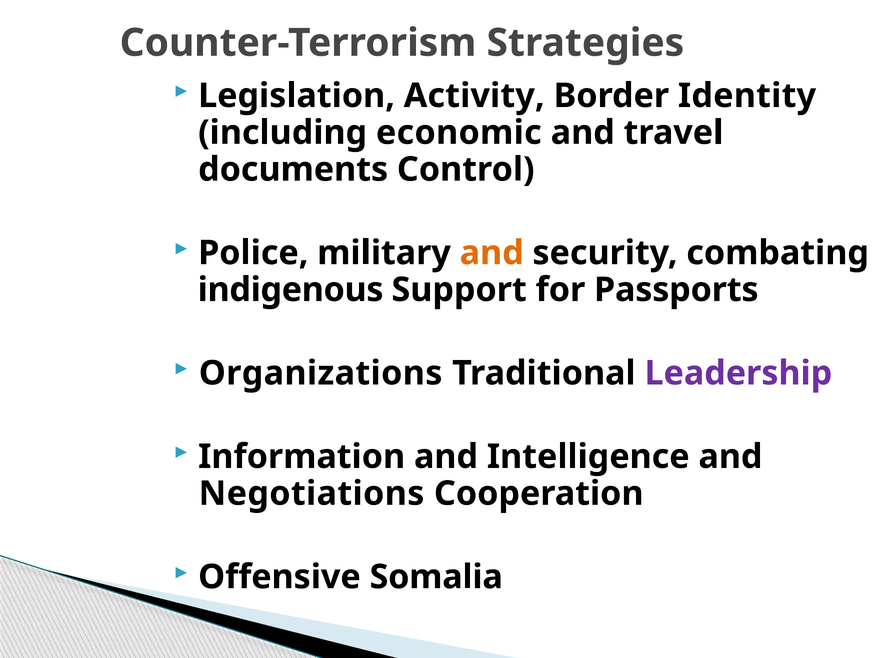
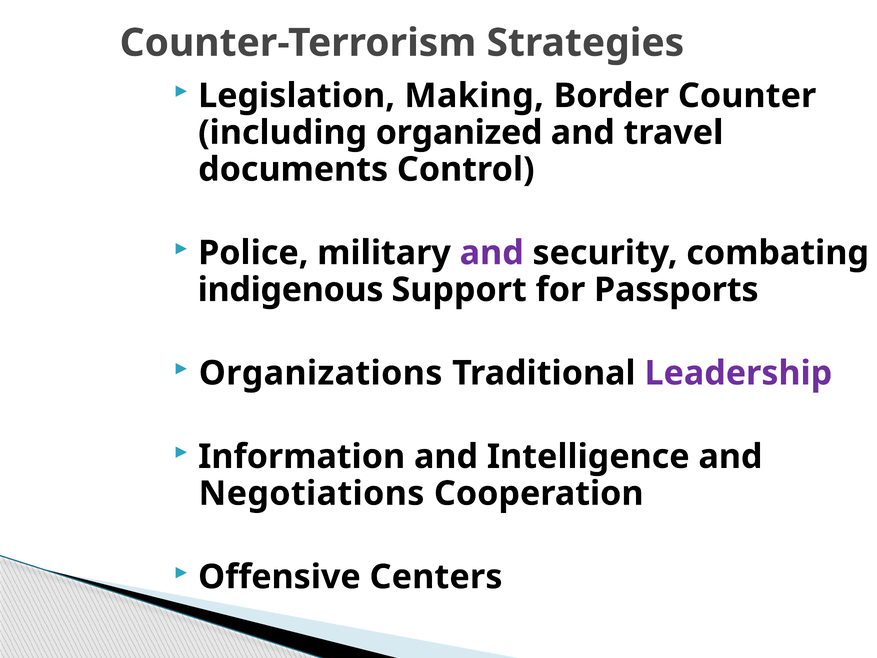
Activity: Activity -> Making
Identity: Identity -> Counter
economic: economic -> organized
and at (492, 253) colour: orange -> purple
Somalia: Somalia -> Centers
